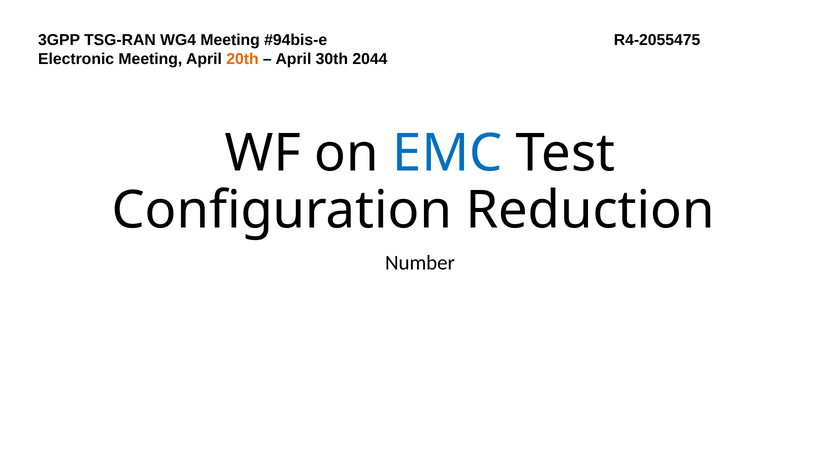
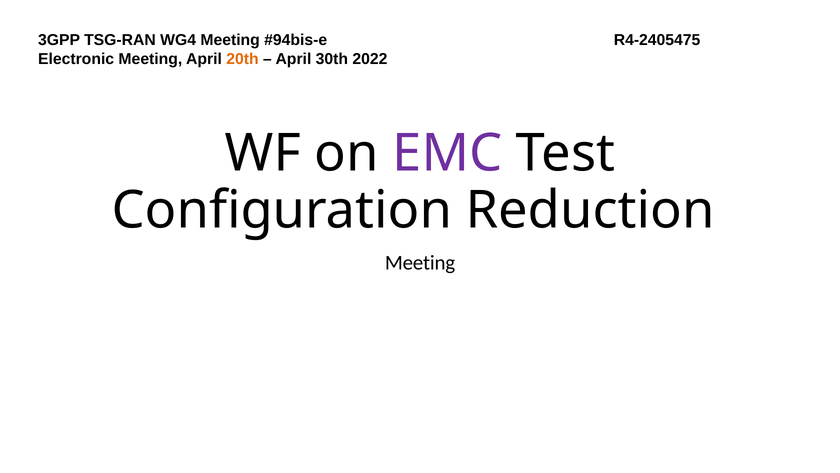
R4-2055475: R4-2055475 -> R4-2405475
2044: 2044 -> 2022
EMC colour: blue -> purple
Number at (420, 263): Number -> Meeting
